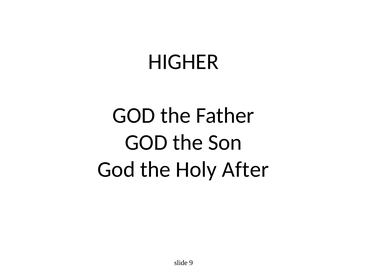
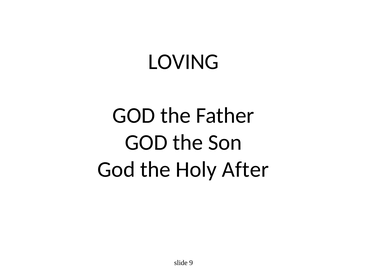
HIGHER: HIGHER -> LOVING
